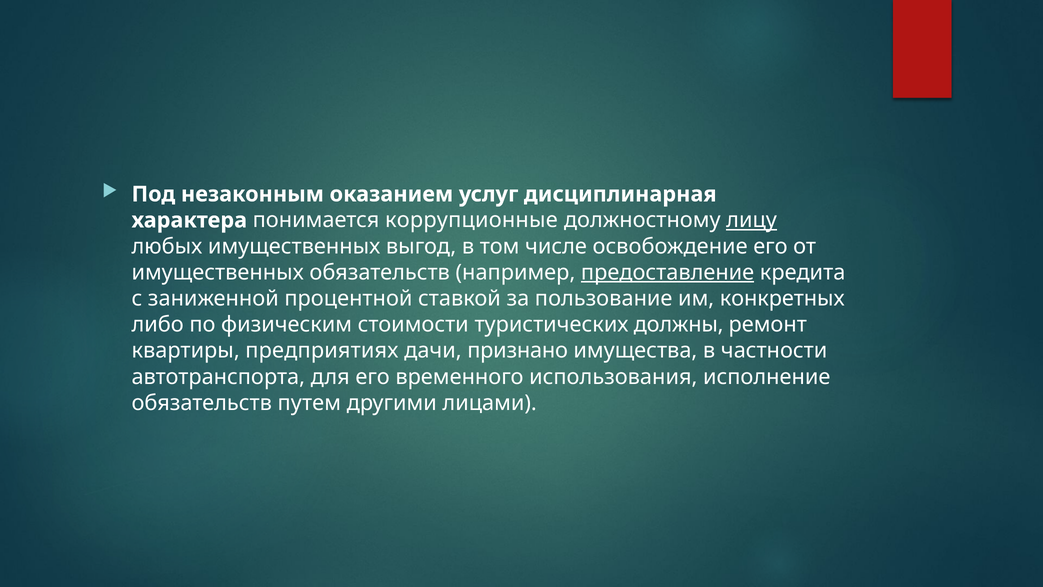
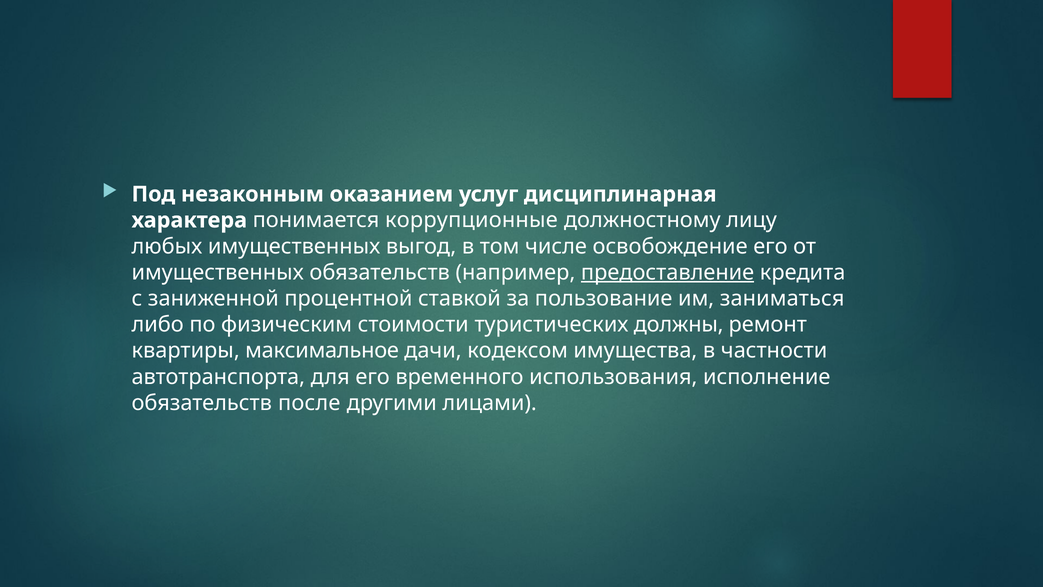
лицу underline: present -> none
конкретных: конкретных -> заниматься
предприятиях: предприятиях -> максимальное
признано: признано -> кодексом
путем: путем -> после
